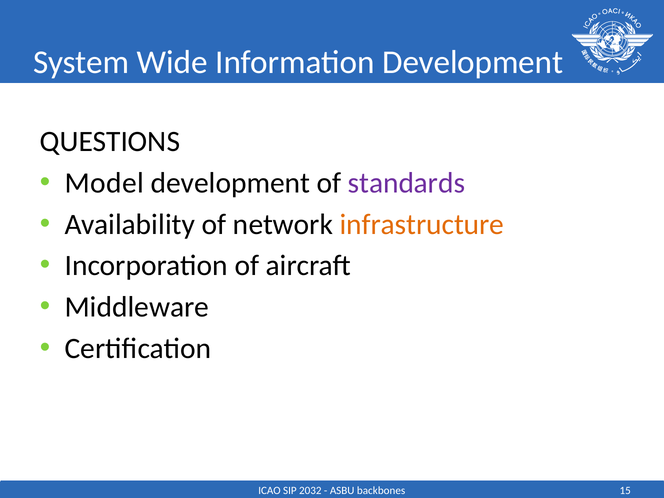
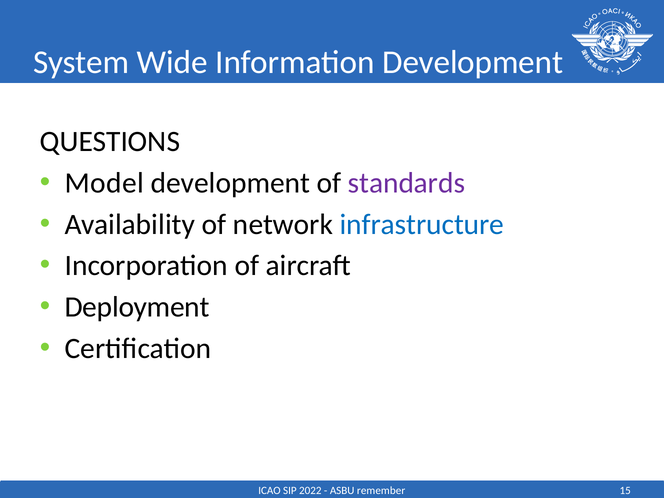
infrastructure colour: orange -> blue
Middleware: Middleware -> Deployment
2032: 2032 -> 2022
backbones: backbones -> remember
